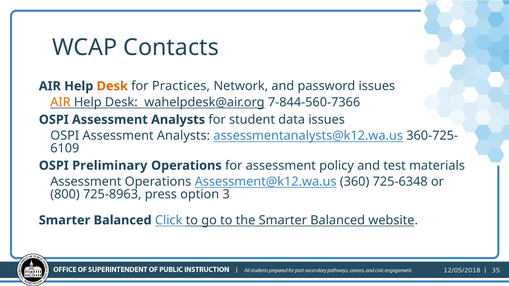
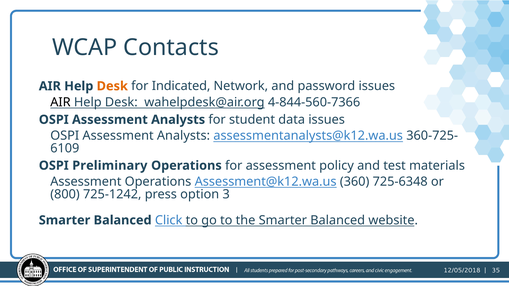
Practices: Practices -> Indicated
AIR at (60, 102) colour: orange -> black
7-844-560-7366: 7-844-560-7366 -> 4-844-560-7366
725-8963: 725-8963 -> 725-1242
